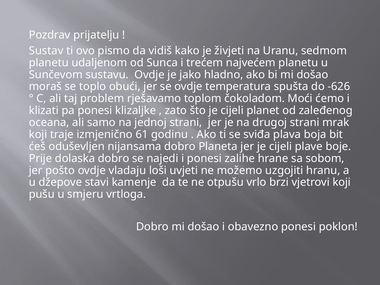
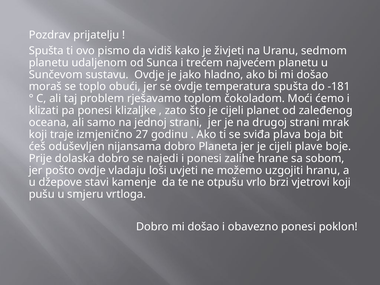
Sustav at (46, 51): Sustav -> Spušta
-626: -626 -> -181
61: 61 -> 27
